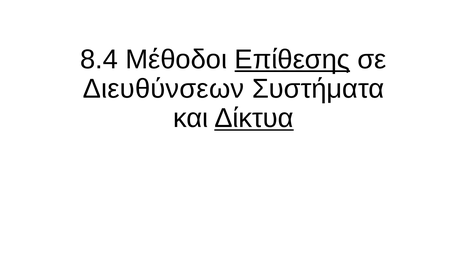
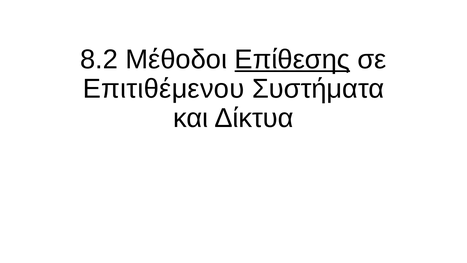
8.4: 8.4 -> 8.2
Διευθύνσεων: Διευθύνσεων -> Επιτιθέμενου
Δίκτυα underline: present -> none
